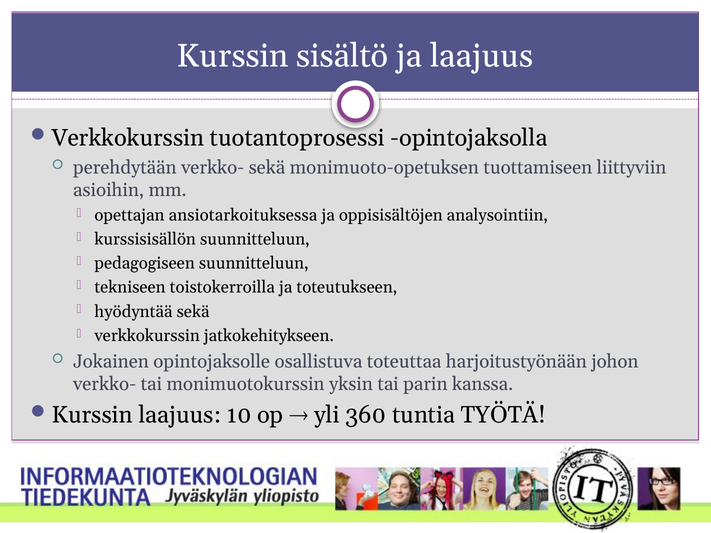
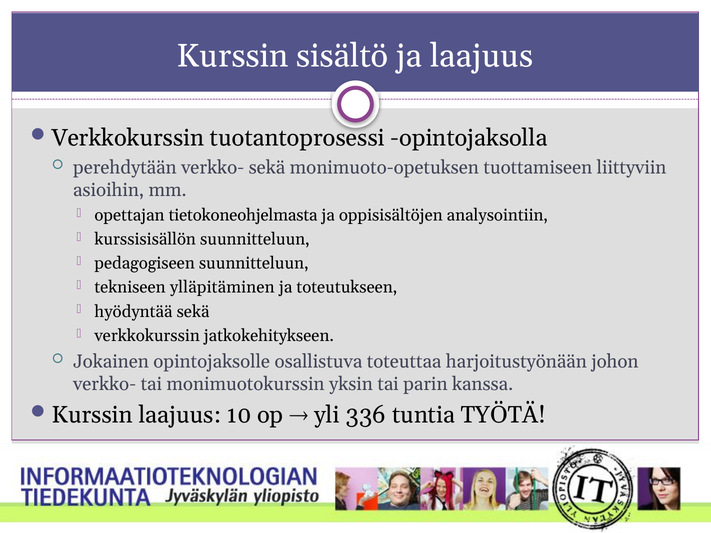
ansiotarkoituksessa: ansiotarkoituksessa -> tietokoneohjelmasta
toistokerroilla: toistokerroilla -> ylläpitäminen
360: 360 -> 336
